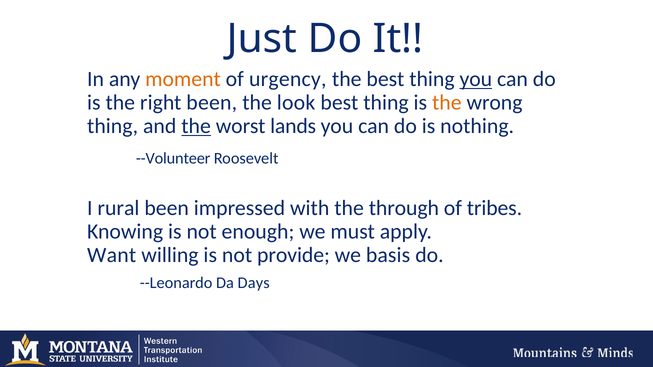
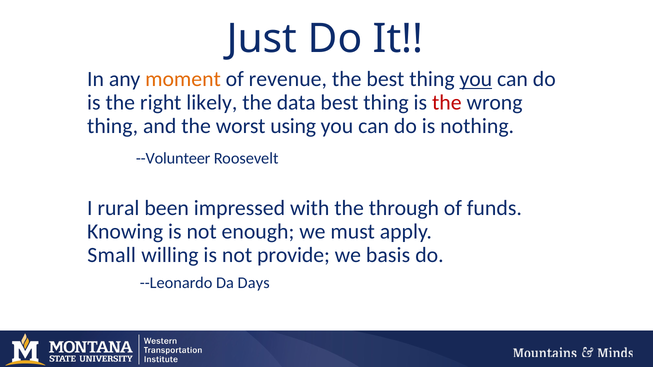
urgency: urgency -> revenue
right been: been -> likely
look: look -> data
the at (447, 103) colour: orange -> red
the at (196, 126) underline: present -> none
lands: lands -> using
tribes: tribes -> funds
Want: Want -> Small
